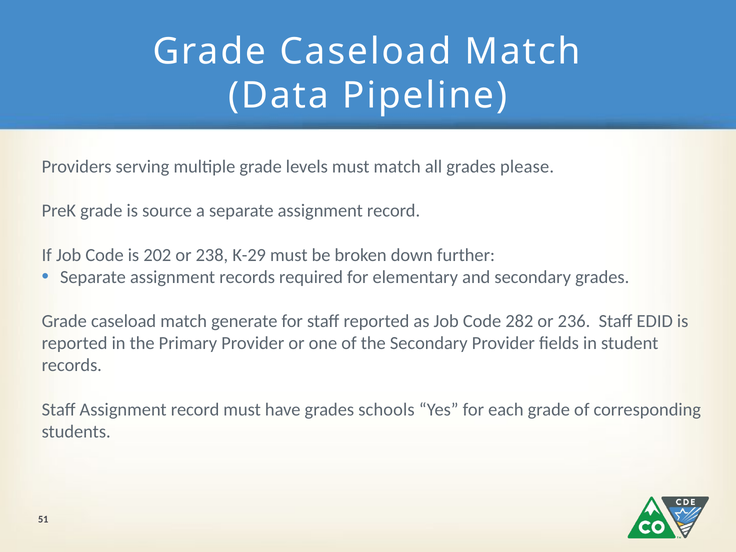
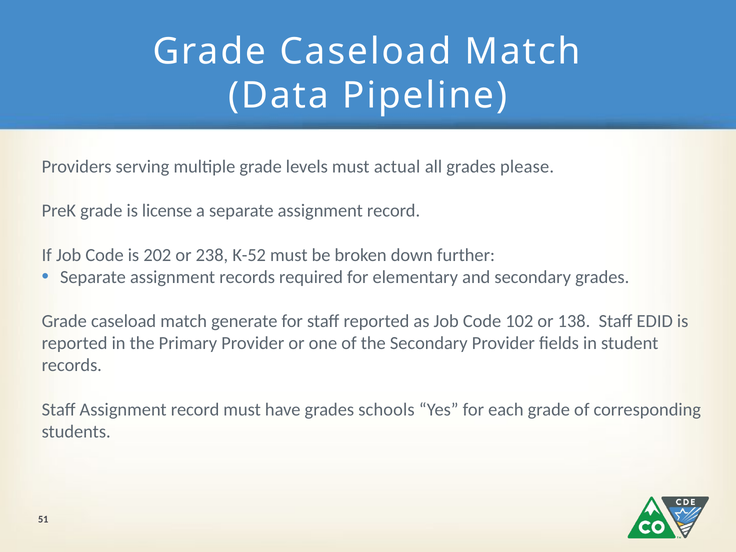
must match: match -> actual
source: source -> license
K-29: K-29 -> K-52
282: 282 -> 102
236: 236 -> 138
